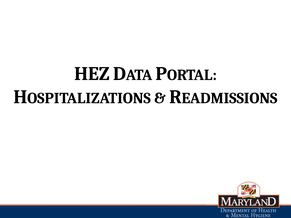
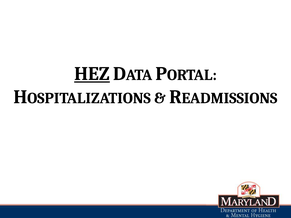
HEZ underline: none -> present
